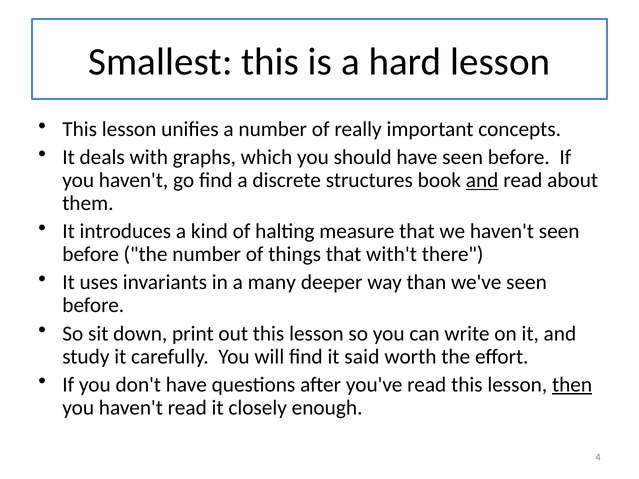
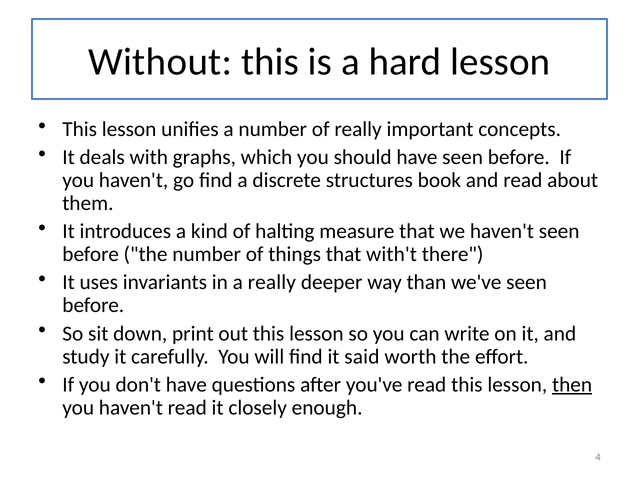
Smallest: Smallest -> Without
and at (482, 180) underline: present -> none
a many: many -> really
